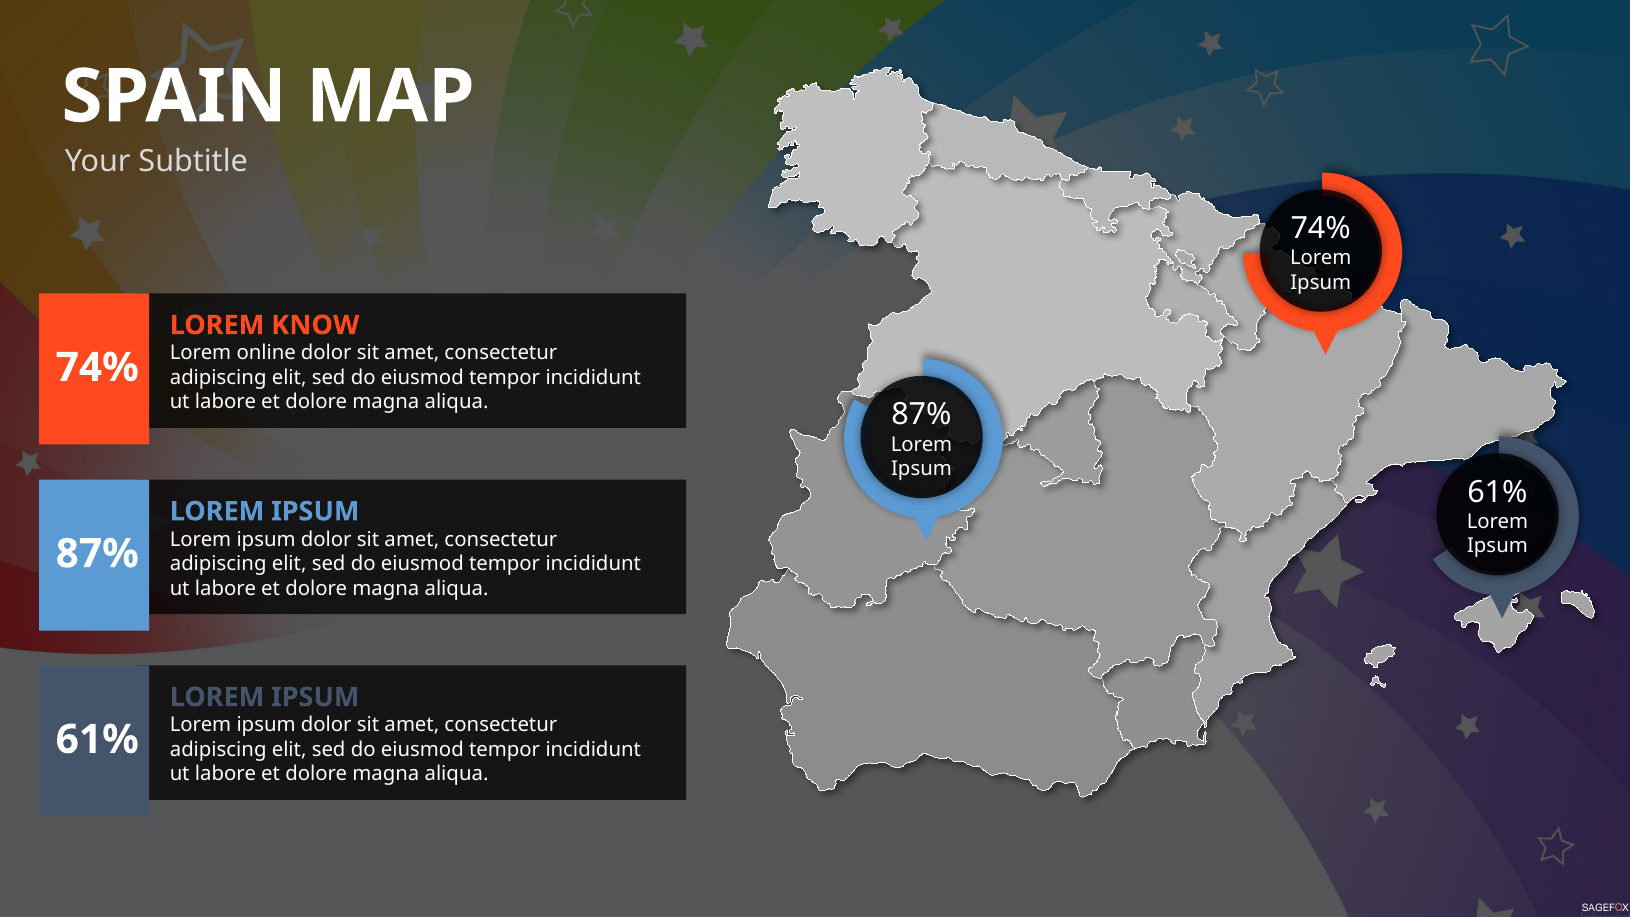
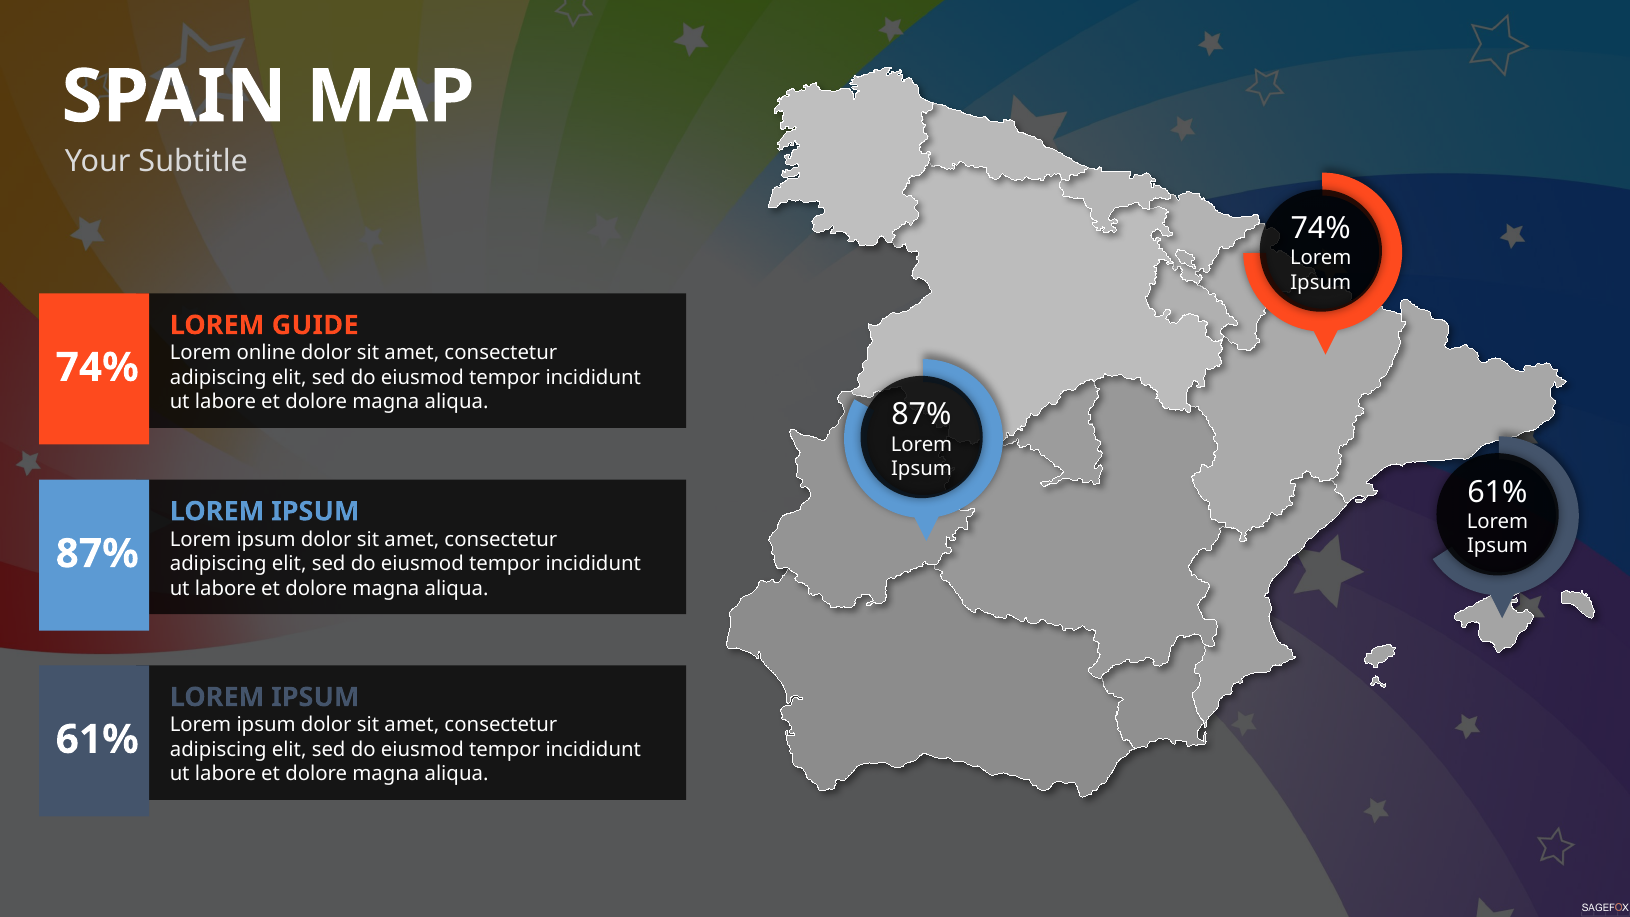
KNOW: KNOW -> GUIDE
